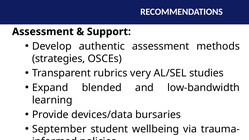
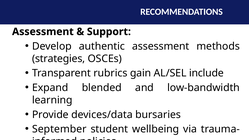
very: very -> gain
studies: studies -> include
